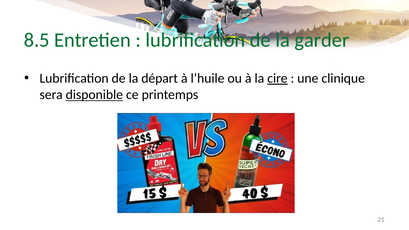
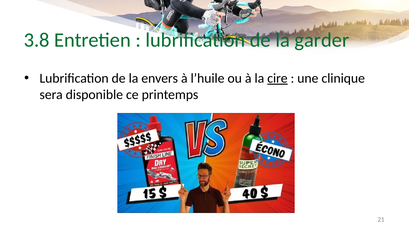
8.5: 8.5 -> 3.8
départ: départ -> envers
disponible underline: present -> none
